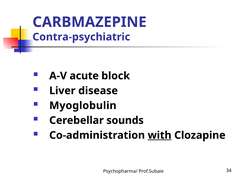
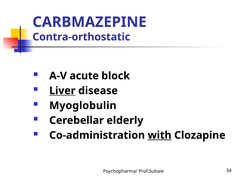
Contra-psychiatric: Contra-psychiatric -> Contra-orthostatic
Liver underline: none -> present
sounds: sounds -> elderly
